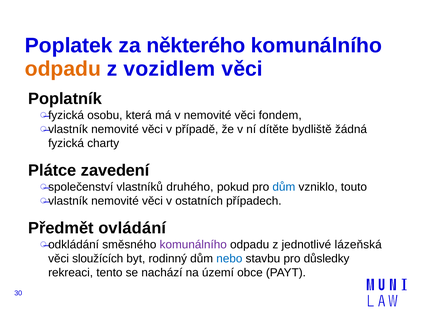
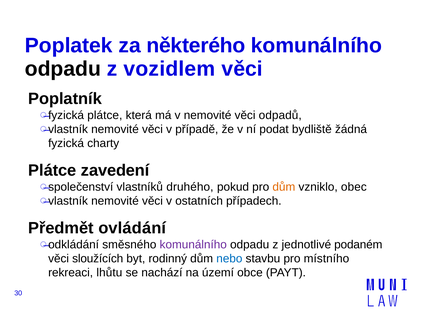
odpadu at (63, 69) colour: orange -> black
osobu at (105, 115): osobu -> plátce
fondem: fondem -> odpadů
dítěte: dítěte -> podat
dům at (284, 187) colour: blue -> orange
touto: touto -> obec
lázeňská: lázeňská -> podaném
důsledky: důsledky -> místního
tento: tento -> lhůtu
